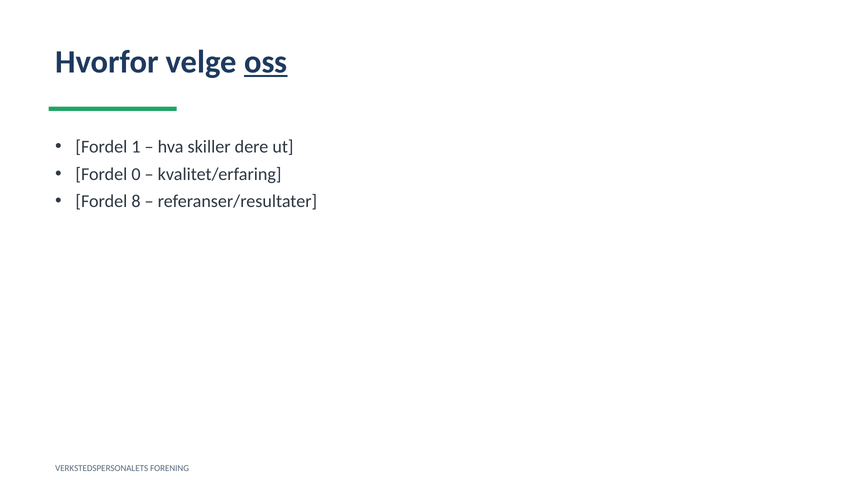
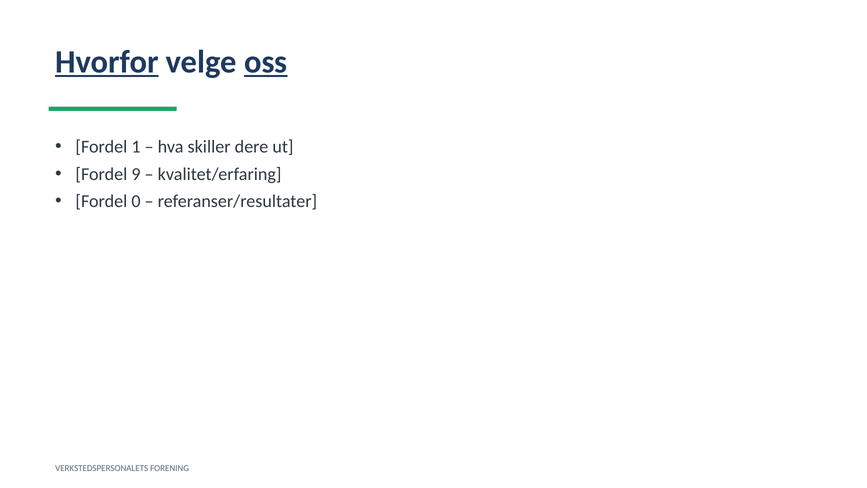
Hvorfor underline: none -> present
0: 0 -> 9
8: 8 -> 0
